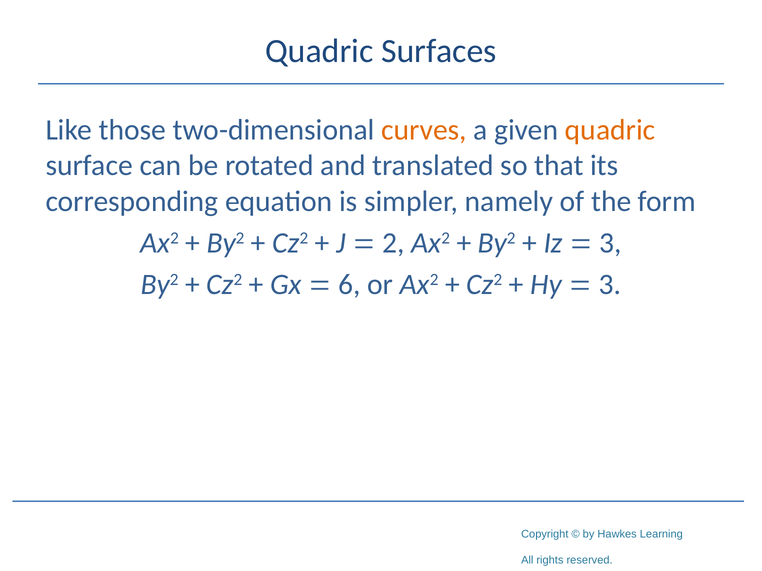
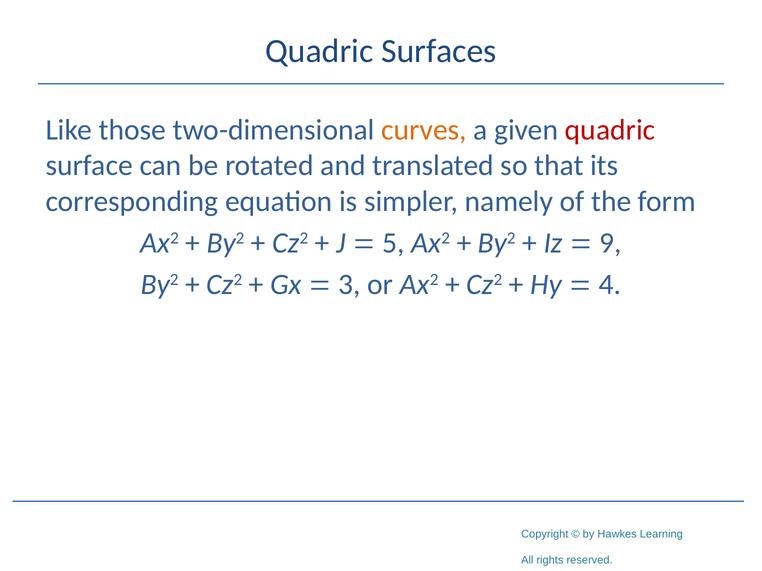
quadric at (610, 130) colour: orange -> red
2: 2 -> 5
3 at (610, 243): 3 -> 9
6: 6 -> 3
3 at (610, 284): 3 -> 4
